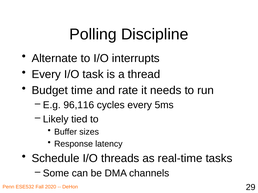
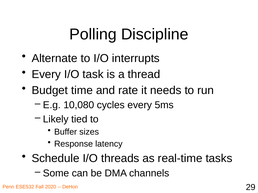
96,116: 96,116 -> 10,080
